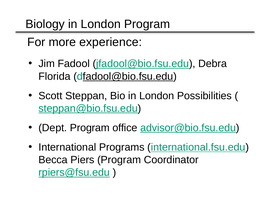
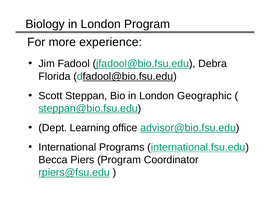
Possibilities: Possibilities -> Geographic
Dept Program: Program -> Learning
